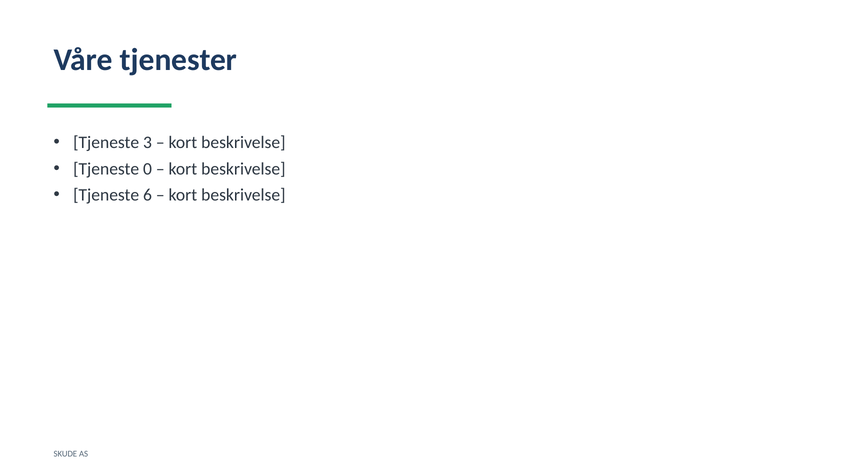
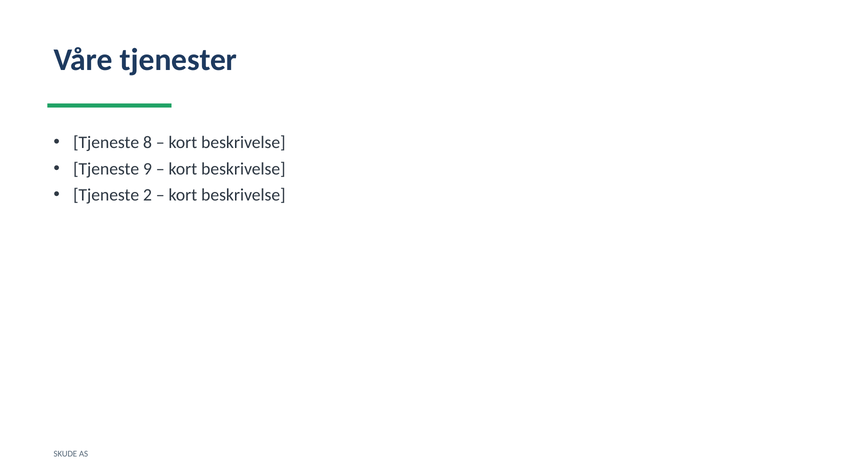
3: 3 -> 8
0: 0 -> 9
6: 6 -> 2
